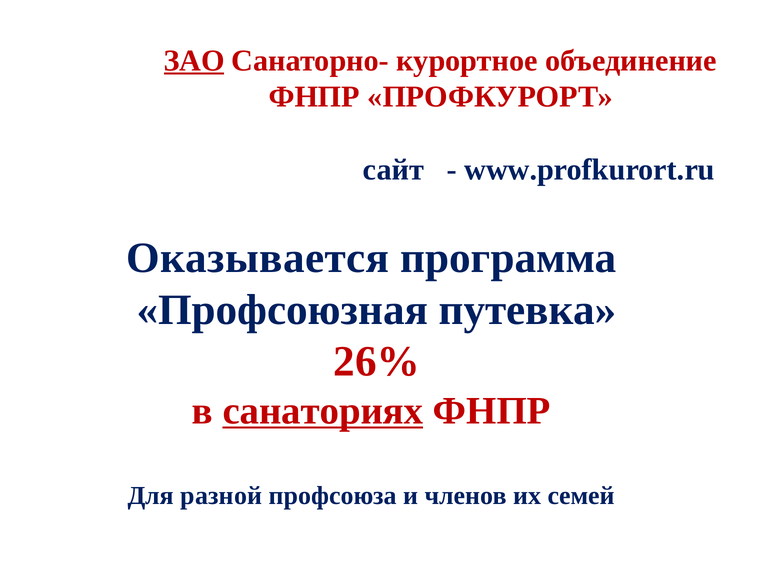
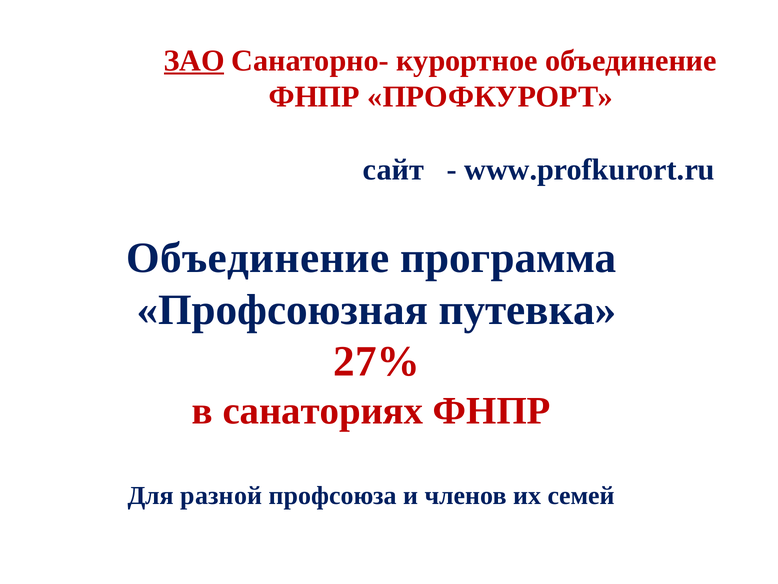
Оказывается at (258, 258): Оказывается -> Объединение
26%: 26% -> 27%
санаториях underline: present -> none
